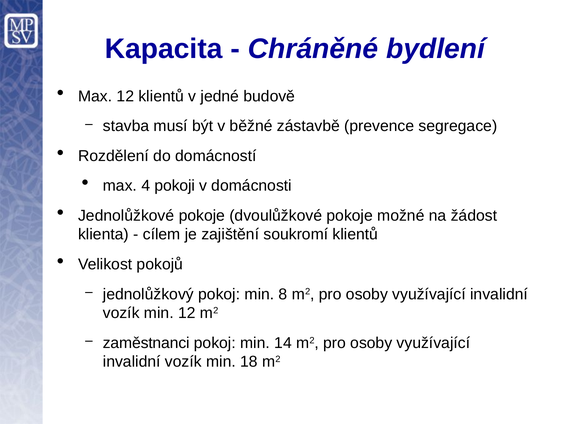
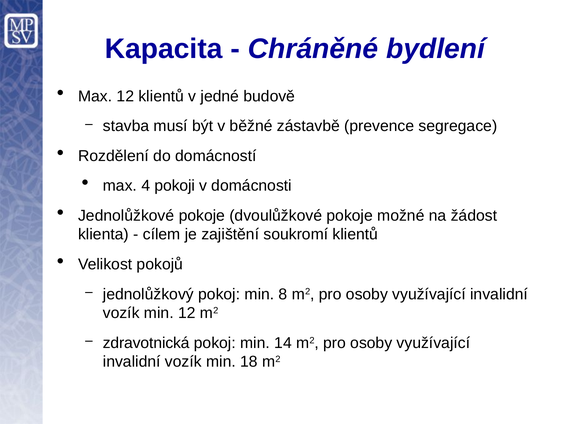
zaměstnanci: zaměstnanci -> zdravotnická
